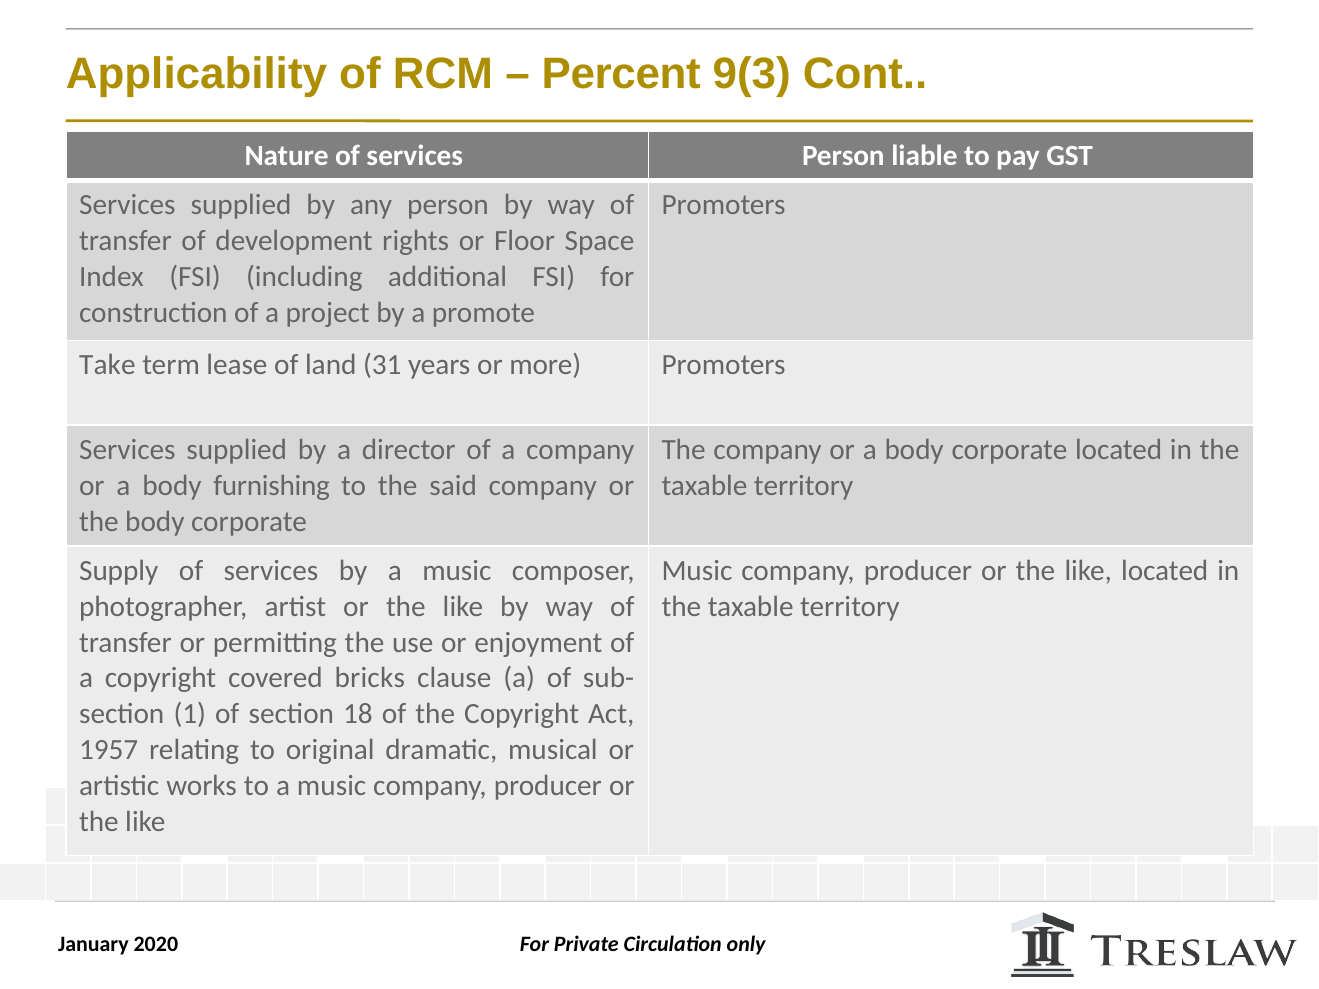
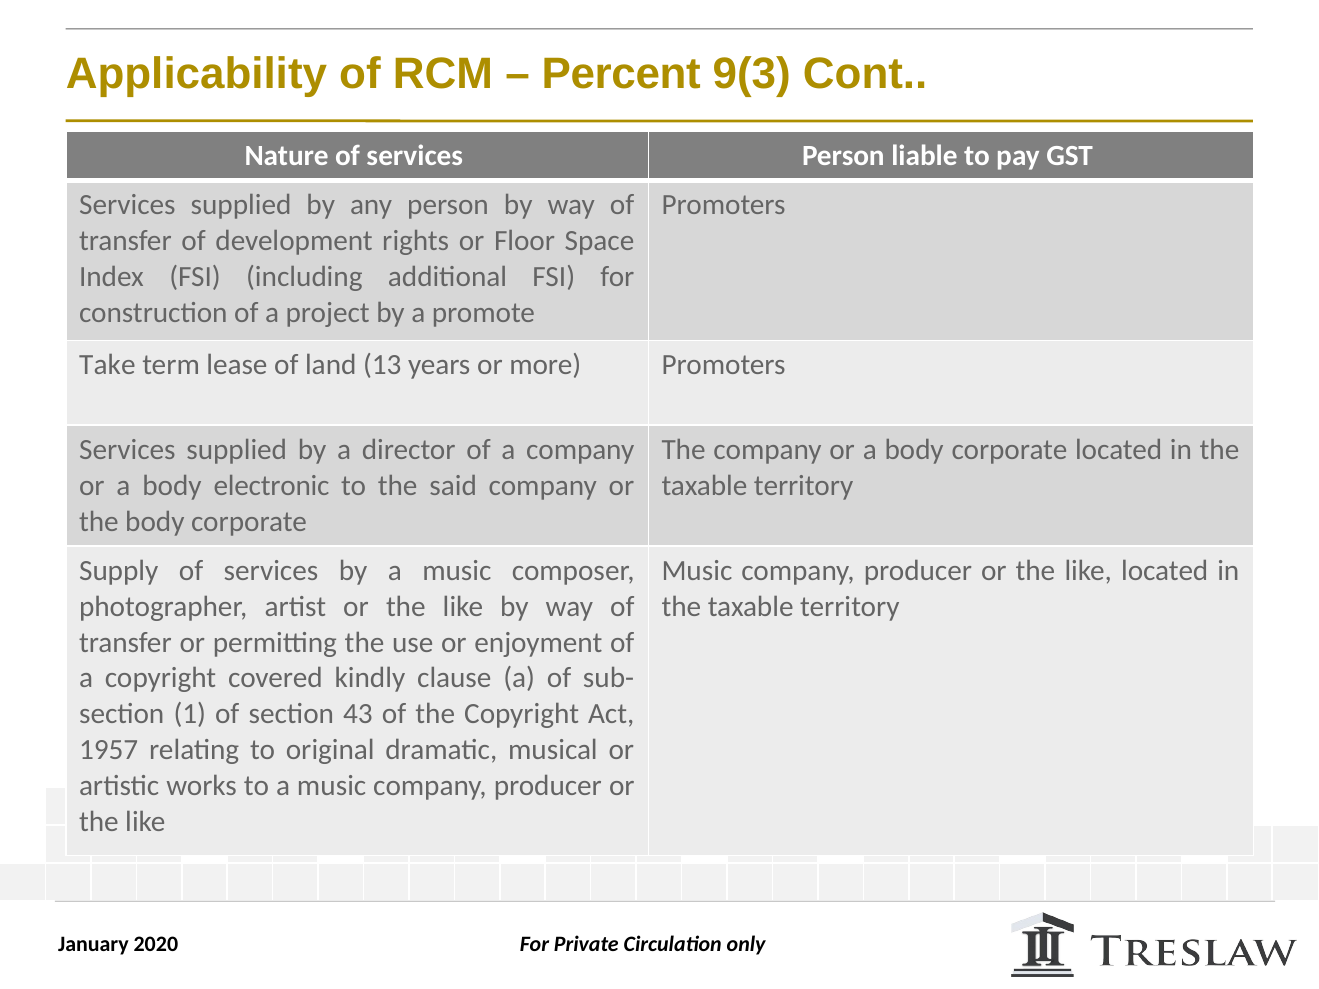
31: 31 -> 13
furnishing: furnishing -> electronic
bricks: bricks -> kindly
18: 18 -> 43
